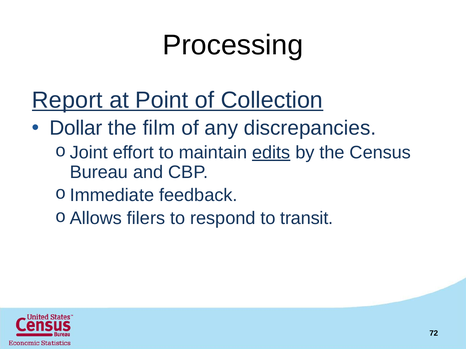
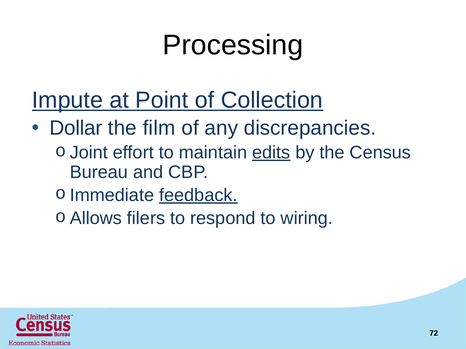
Report: Report -> Impute
feedback underline: none -> present
transit: transit -> wiring
